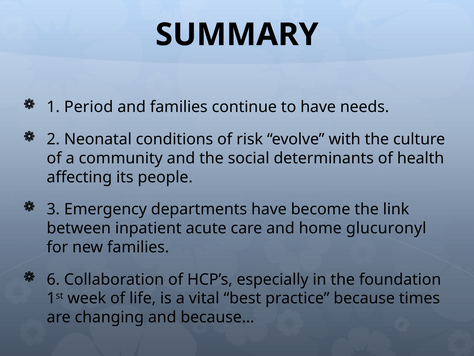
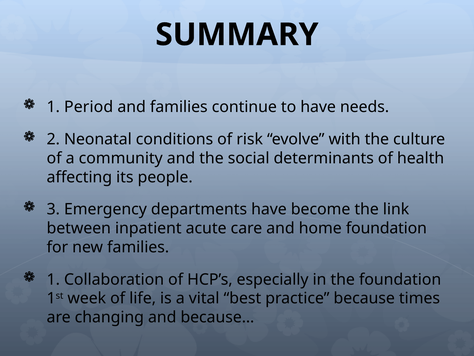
home glucuronyl: glucuronyl -> foundation
6 at (53, 279): 6 -> 1
